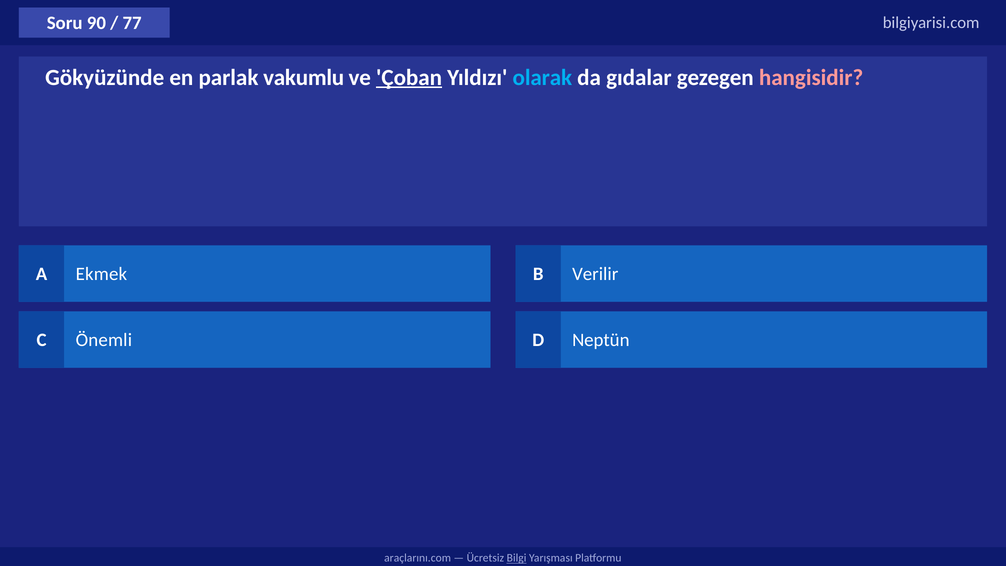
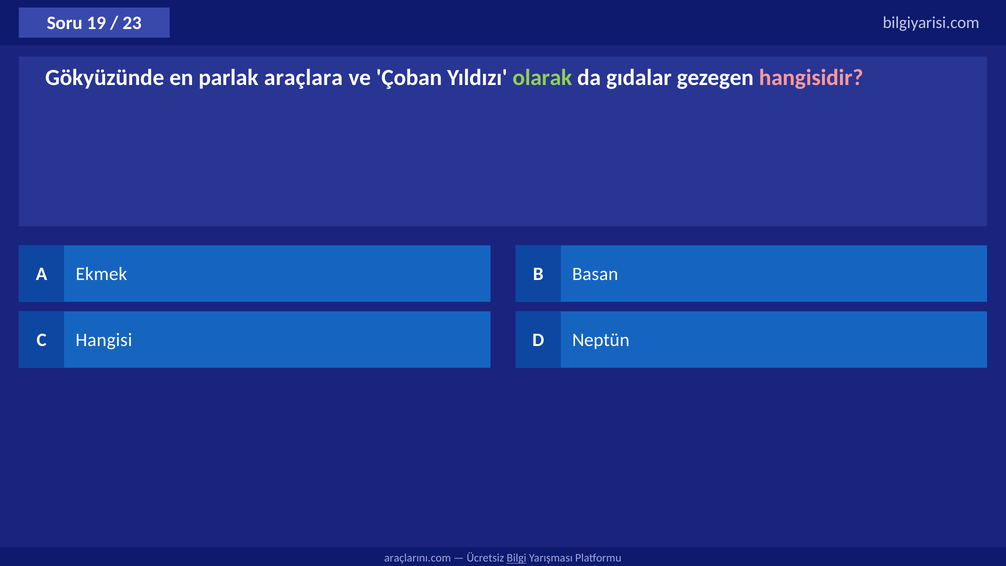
90: 90 -> 19
77: 77 -> 23
vakumlu: vakumlu -> araçlara
Çoban underline: present -> none
olarak colour: light blue -> light green
Verilir: Verilir -> Basan
Önemli: Önemli -> Hangisi
